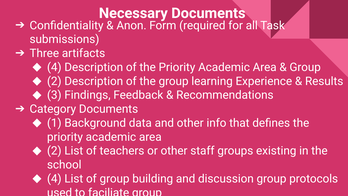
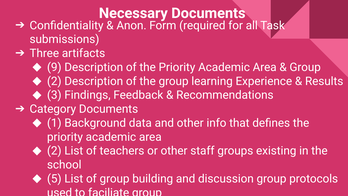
4 at (54, 67): 4 -> 9
4 at (54, 179): 4 -> 5
